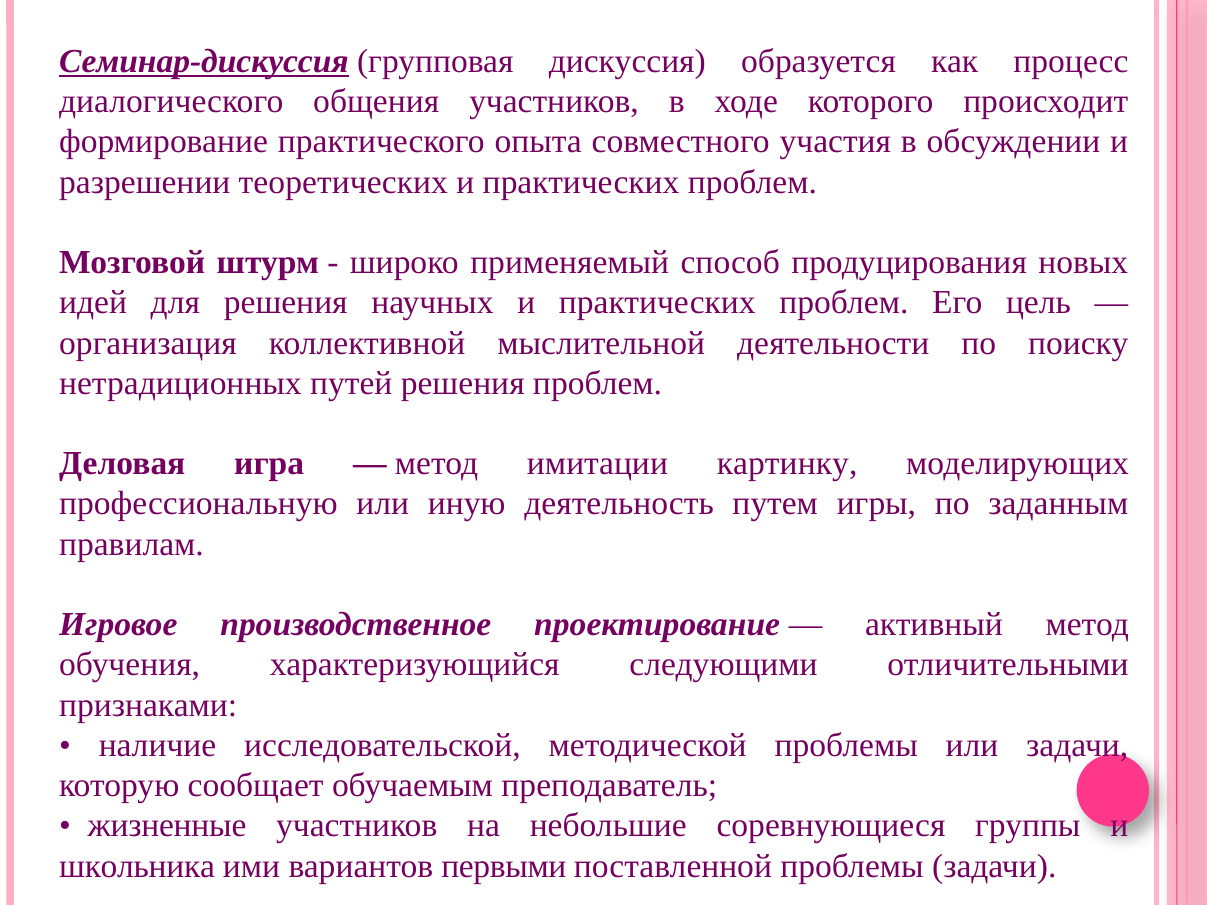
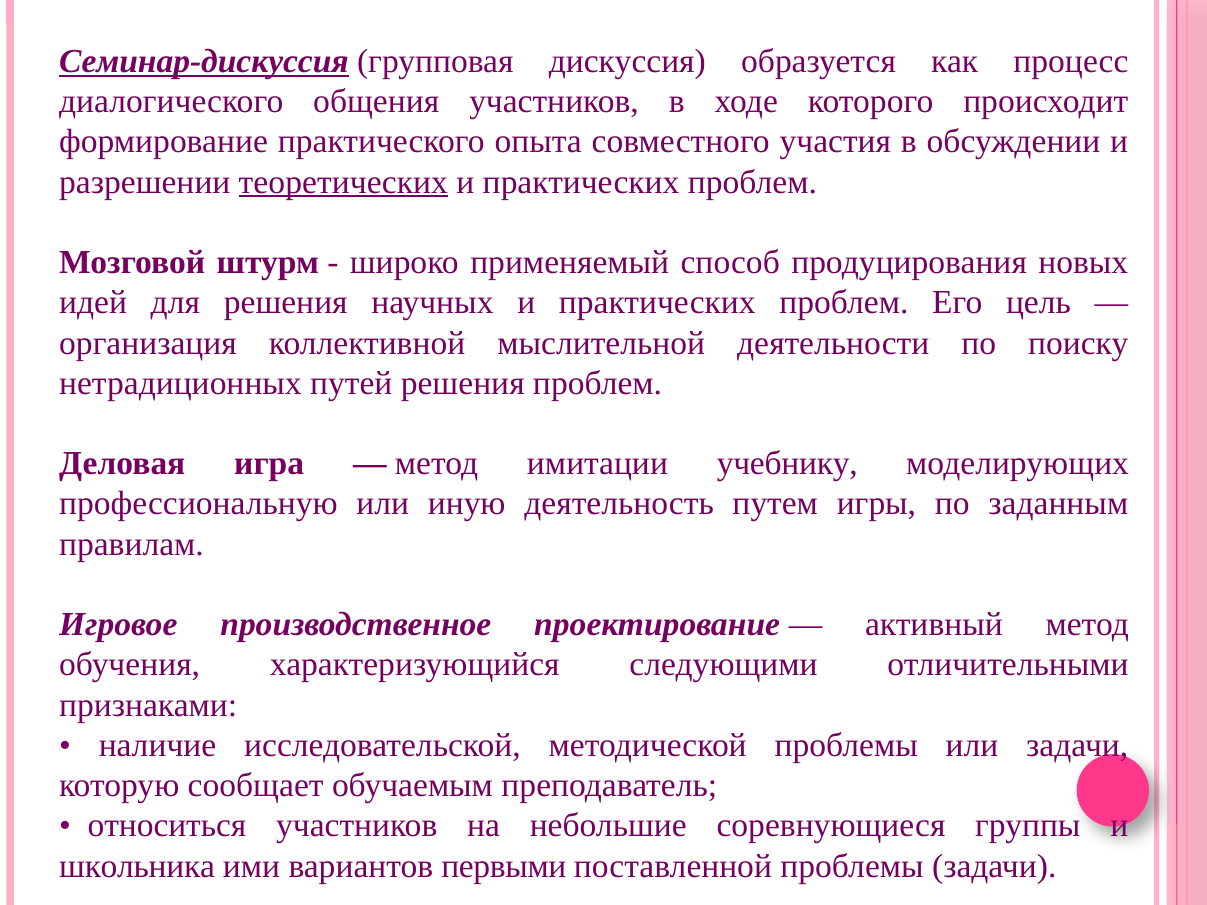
теоретических underline: none -> present
картинку: картинку -> учебнику
жизненные: жизненные -> относиться
